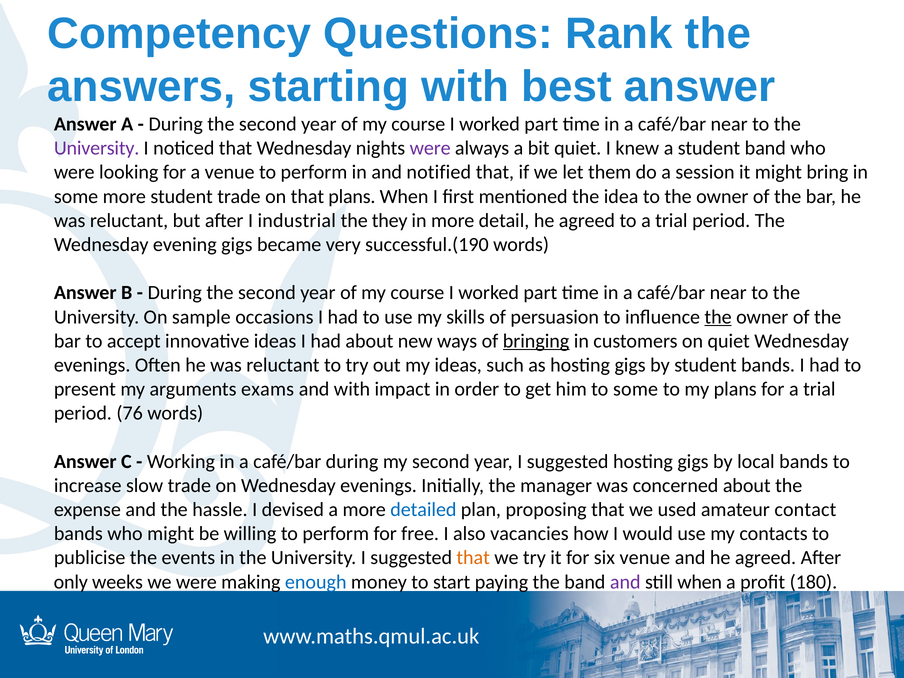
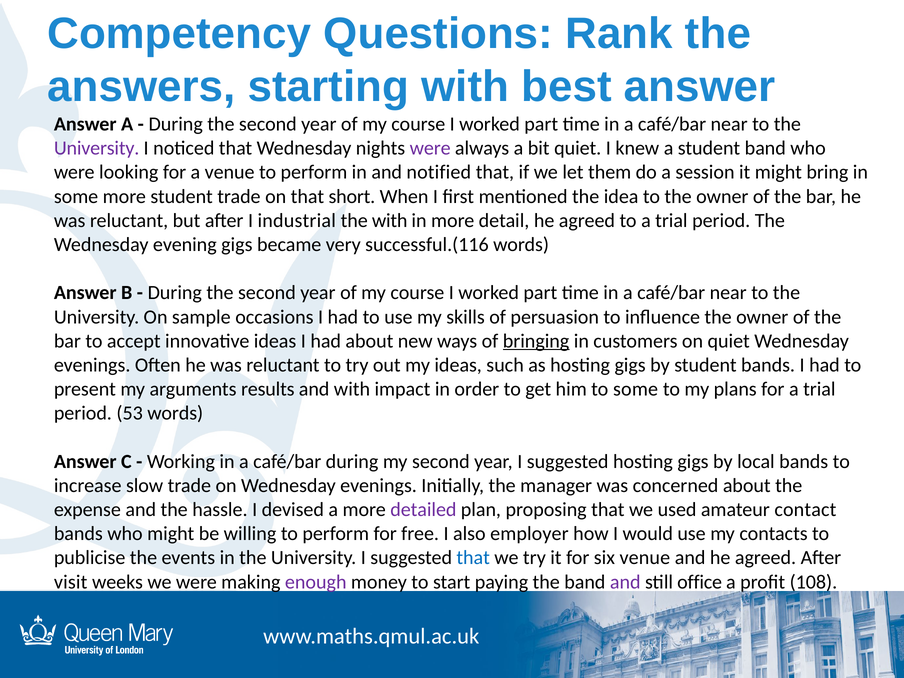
that plans: plans -> short
the they: they -> with
successful.(190: successful.(190 -> successful.(116
the at (718, 317) underline: present -> none
exams: exams -> results
76: 76 -> 53
detailed colour: blue -> purple
vacancies: vacancies -> employer
that at (473, 558) colour: orange -> blue
only: only -> visit
enough colour: blue -> purple
still when: when -> office
180: 180 -> 108
